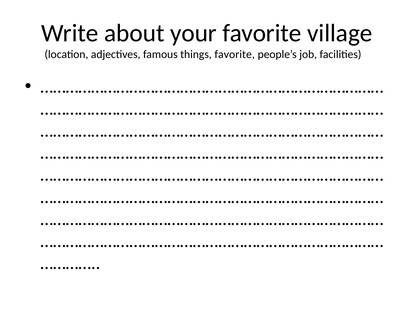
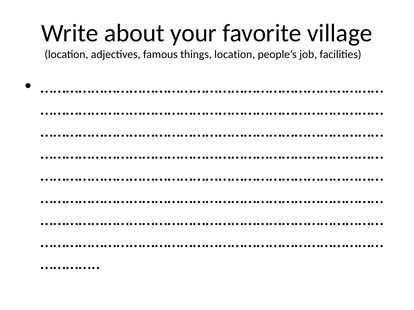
things favorite: favorite -> location
